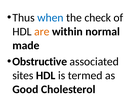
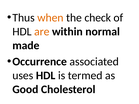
when colour: blue -> orange
Obstructive: Obstructive -> Occurrence
sites: sites -> uses
